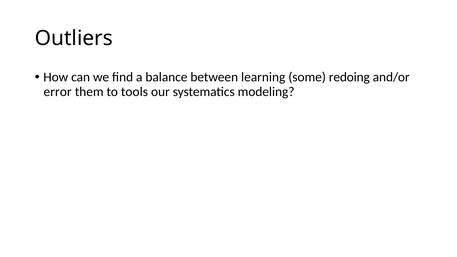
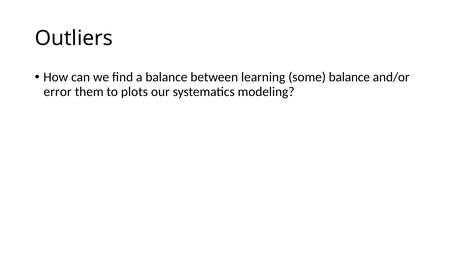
some redoing: redoing -> balance
tools: tools -> plots
